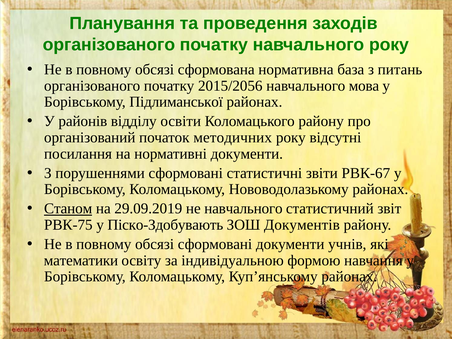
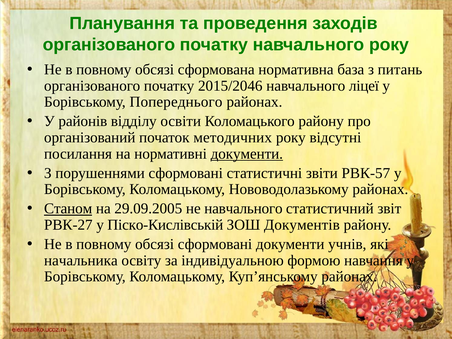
2015/2056: 2015/2056 -> 2015/2046
мова: мова -> ліцеї
Підлиманської: Підлиманської -> Попереднього
документи at (247, 154) underline: none -> present
РВК-67: РВК-67 -> РВК-57
29.09.2019: 29.09.2019 -> 29.09.2005
РВК-75: РВК-75 -> РВК-27
Піско-Здобувають: Піско-Здобувають -> Піско-Кислівській
математики: математики -> начальника
